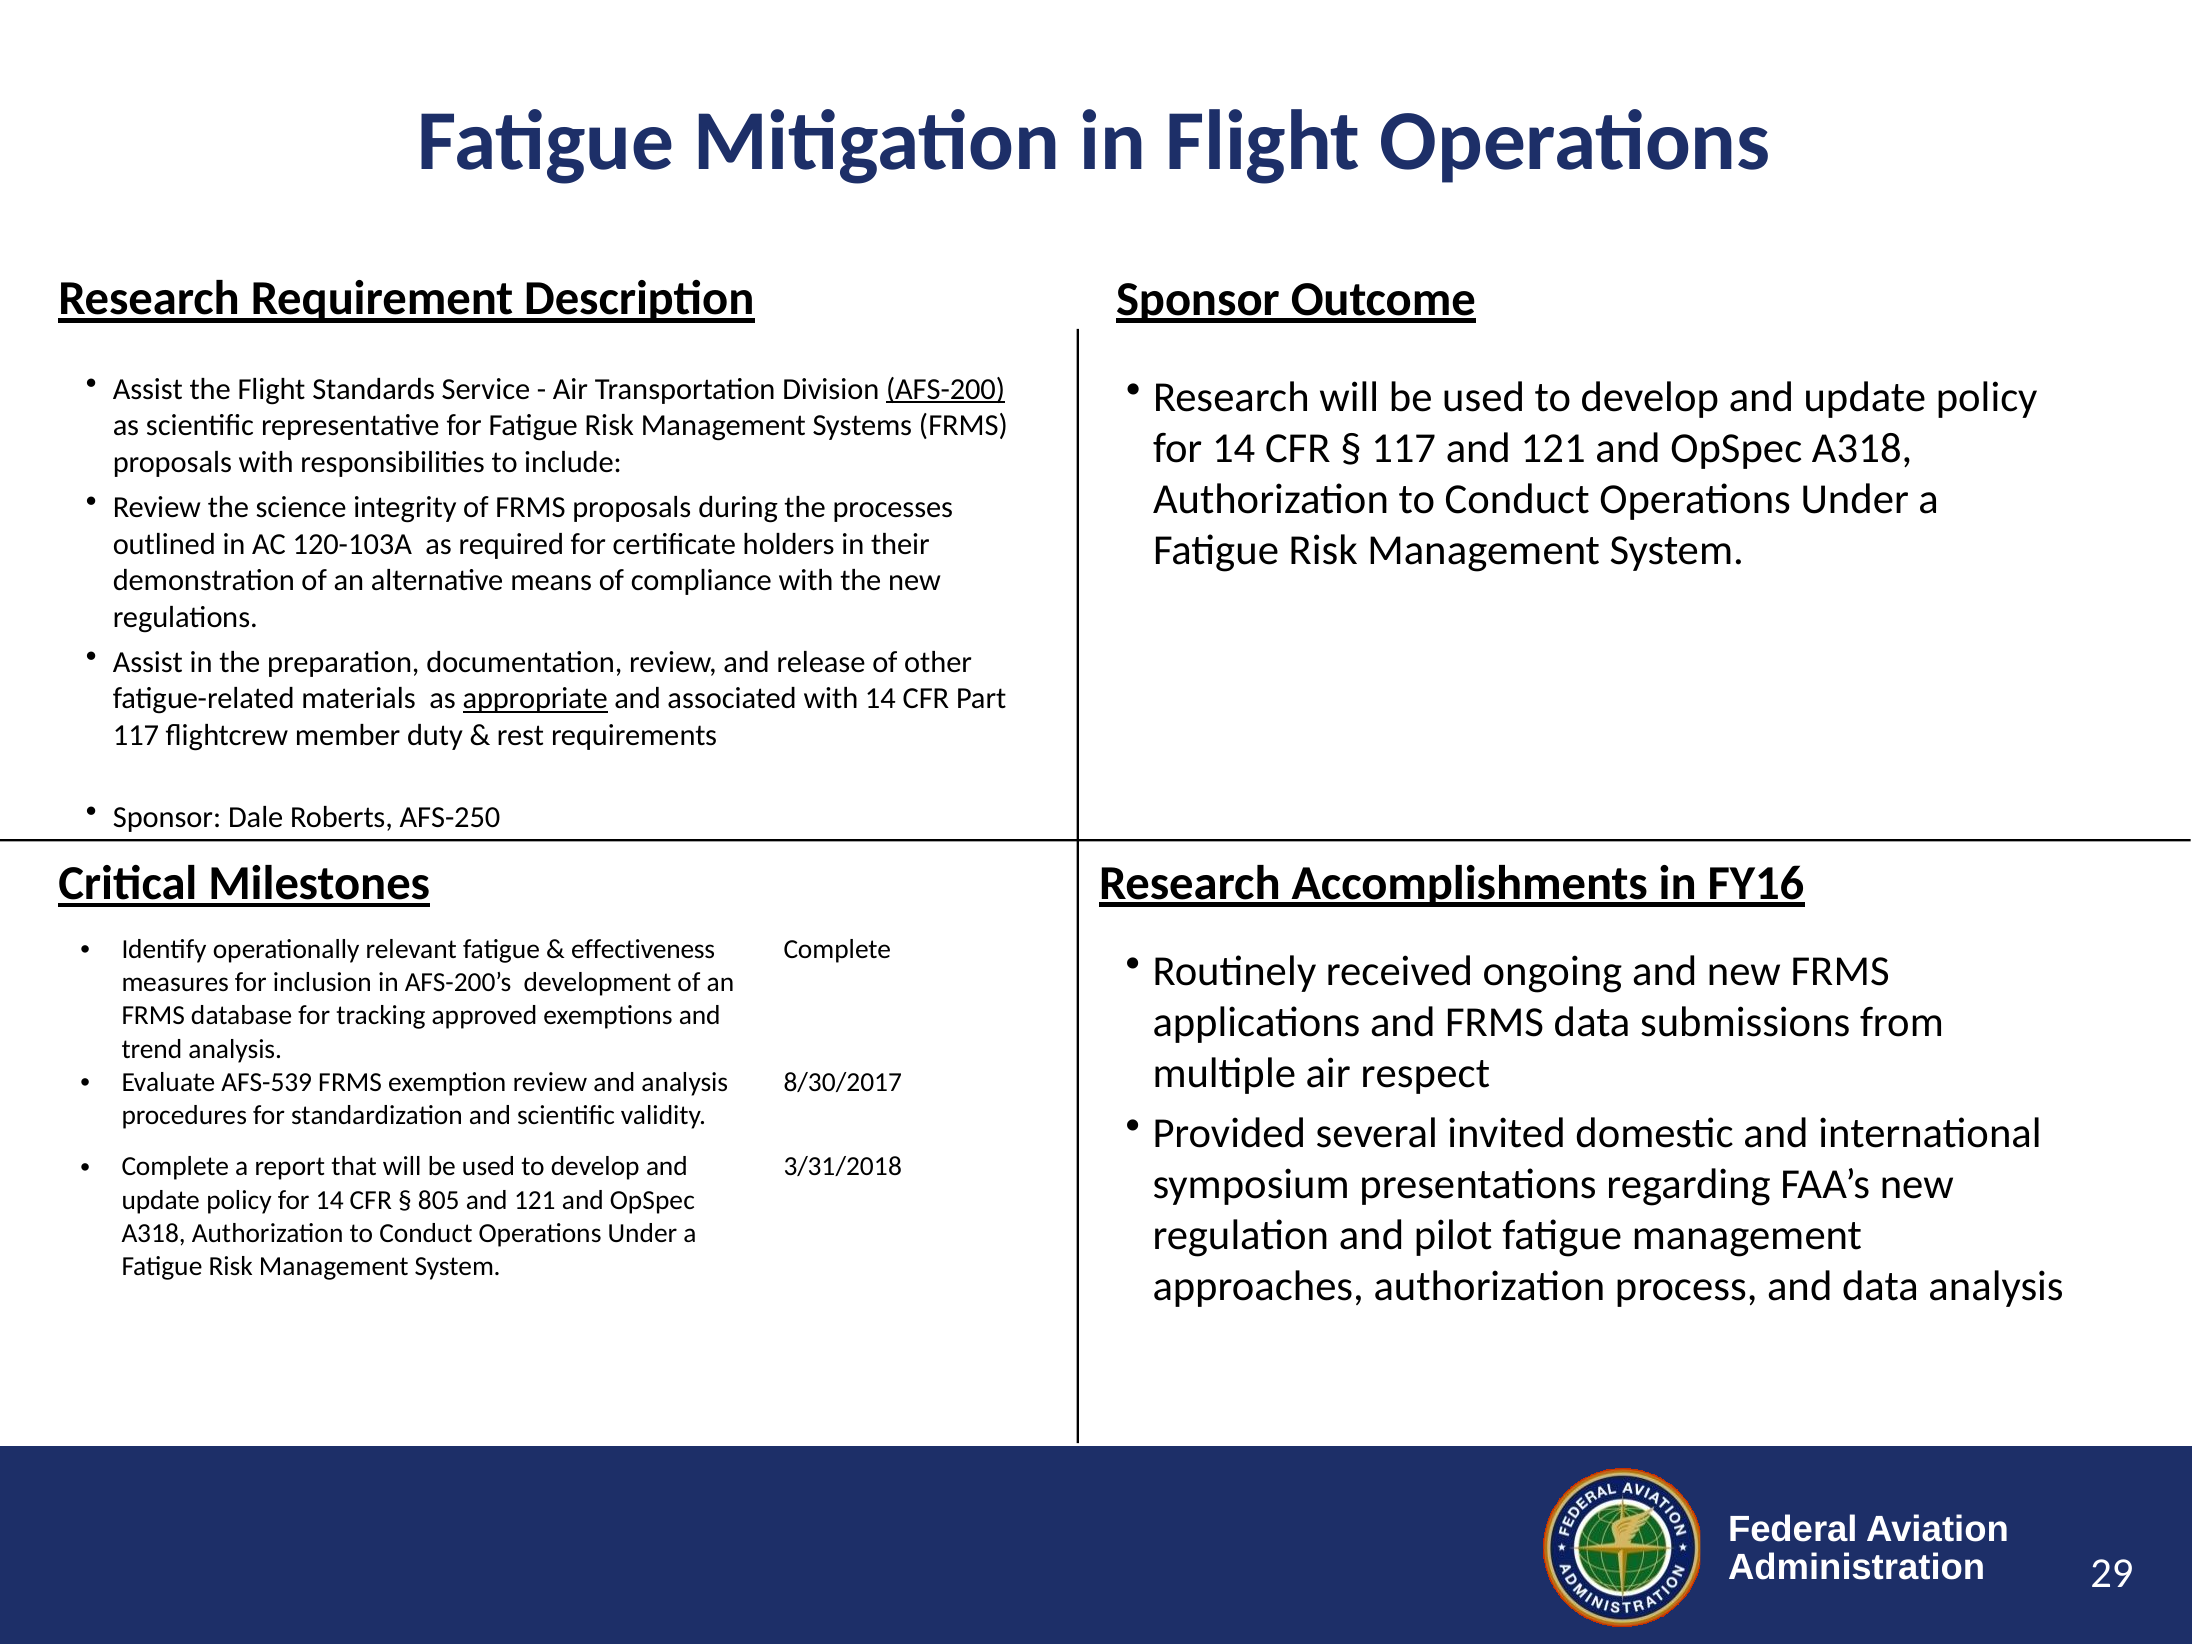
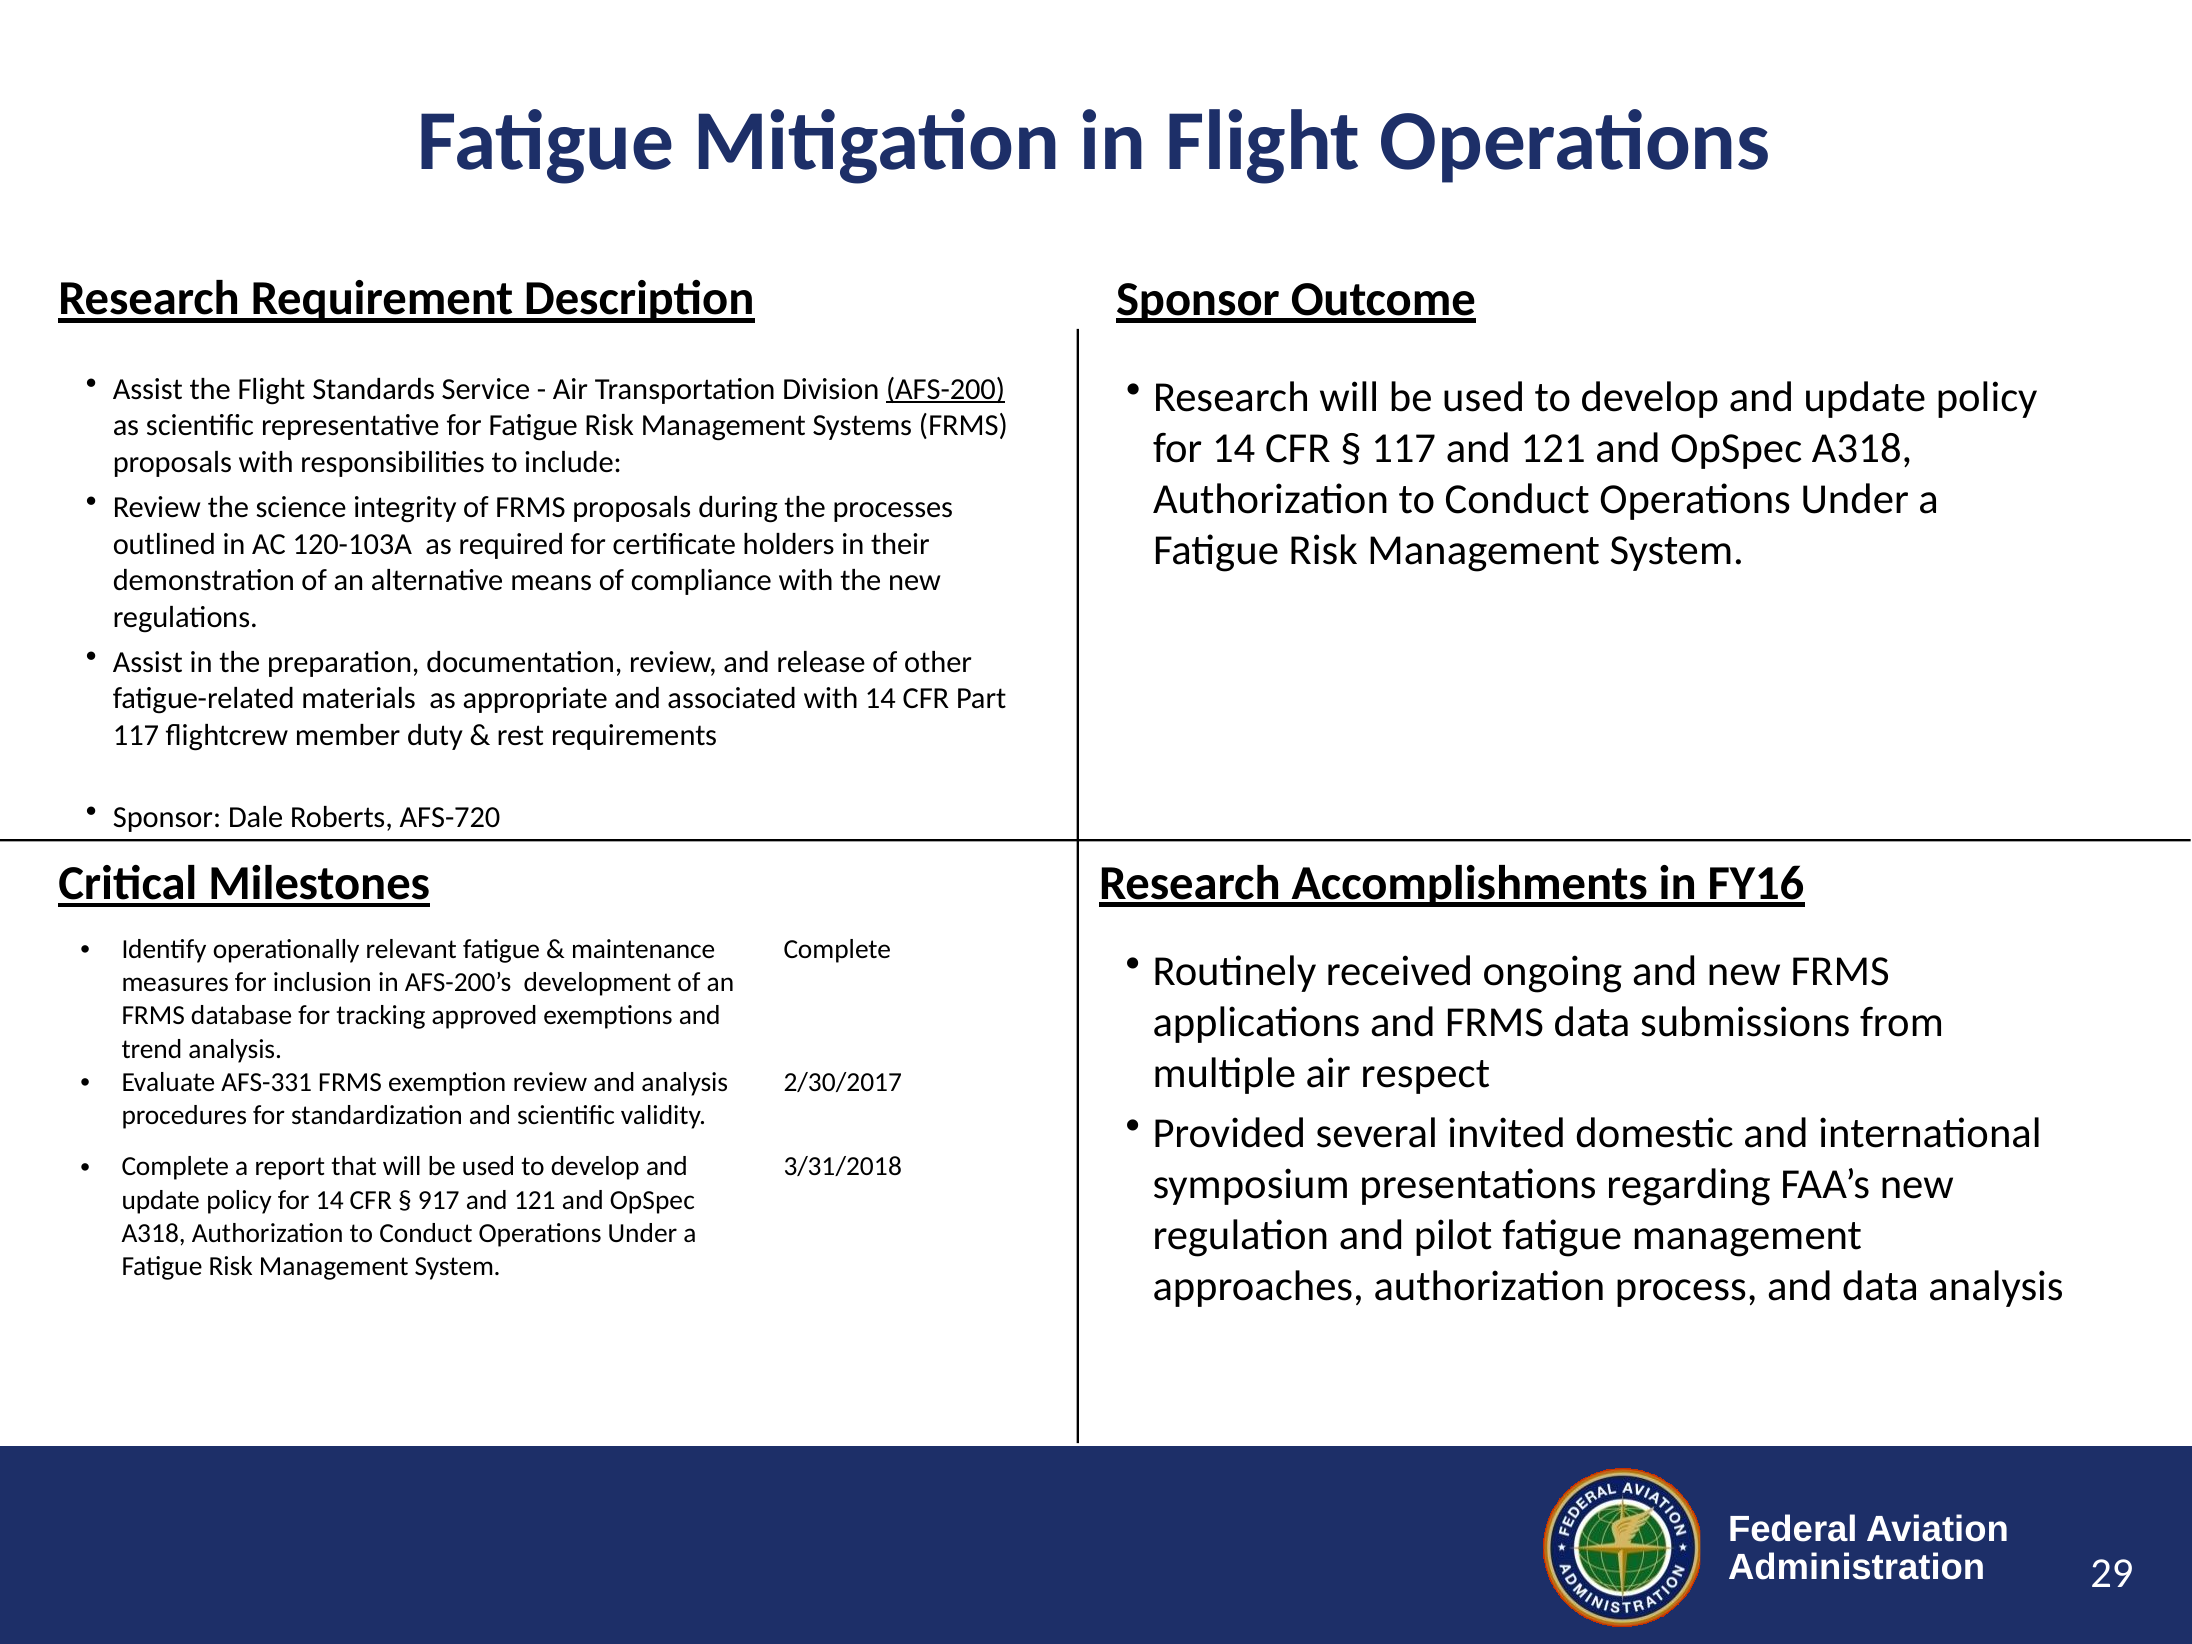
appropriate underline: present -> none
AFS-250: AFS-250 -> AFS-720
effectiveness: effectiveness -> maintenance
AFS-539: AFS-539 -> AFS-331
8/30/2017: 8/30/2017 -> 2/30/2017
805: 805 -> 917
